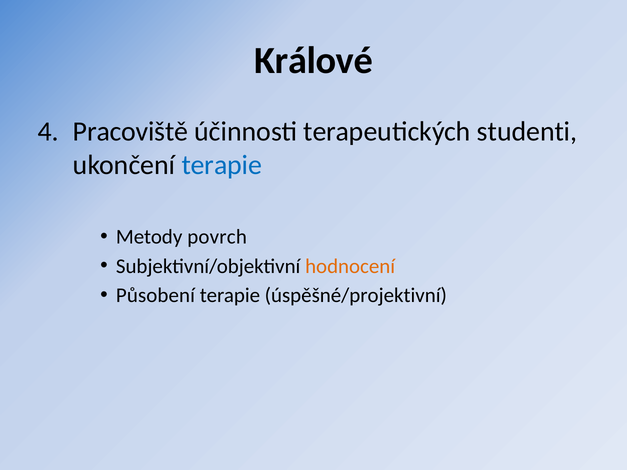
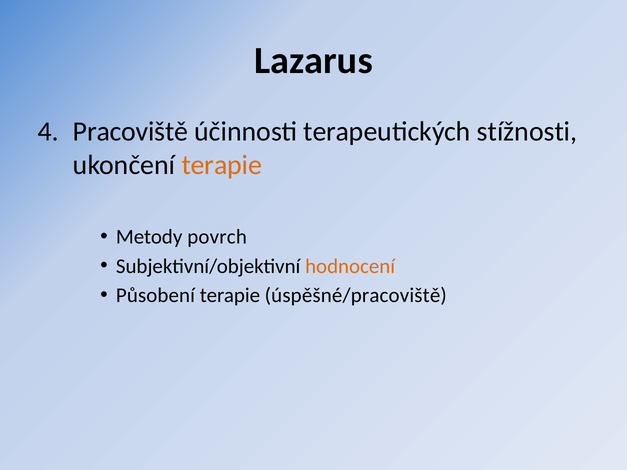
Králové: Králové -> Lazarus
studenti: studenti -> stížnosti
terapie at (222, 165) colour: blue -> orange
úspěšné/projektivní: úspěšné/projektivní -> úspěšné/pracoviště
